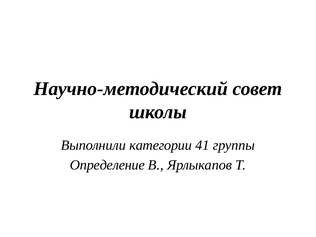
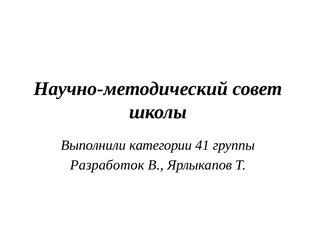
Определение: Определение -> Разработок
